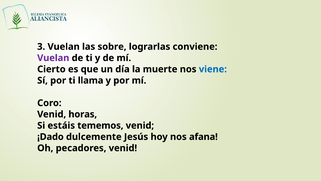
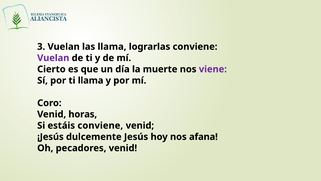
las sobre: sobre -> llama
viene colour: blue -> purple
estáis tememos: tememos -> conviene
¡Dado: ¡Dado -> ¡Jesús
